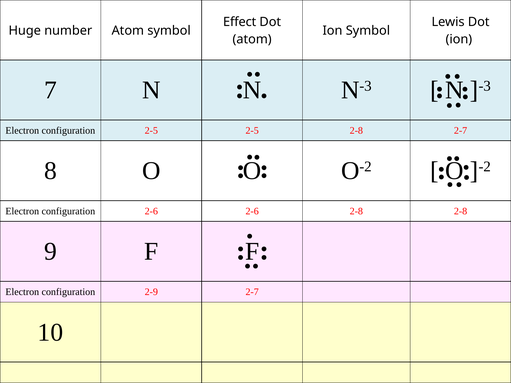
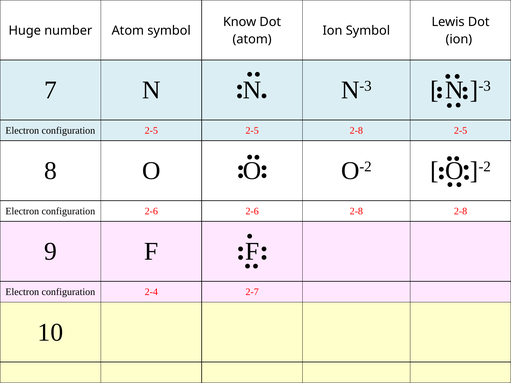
Effect: Effect -> Know
2-8 2-7: 2-7 -> 2-5
2-9: 2-9 -> 2-4
